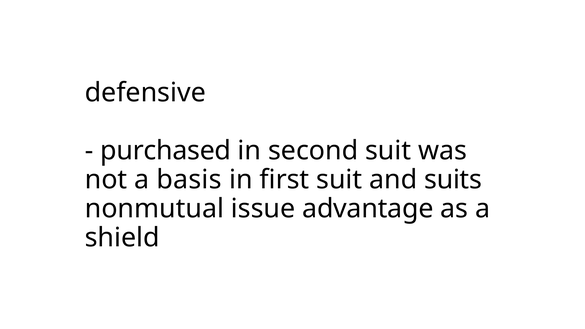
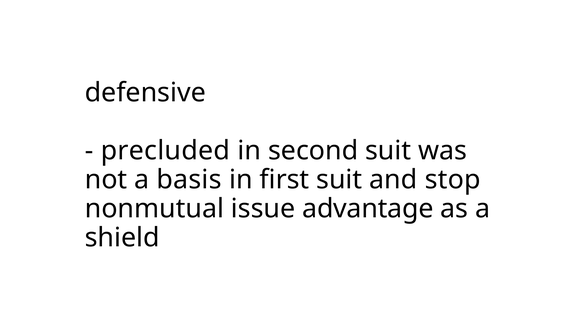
purchased: purchased -> precluded
suits: suits -> stop
